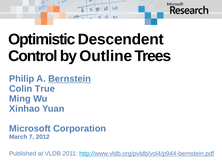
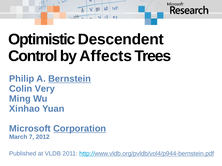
Outline: Outline -> Affects
True: True -> Very
Corporation underline: none -> present
